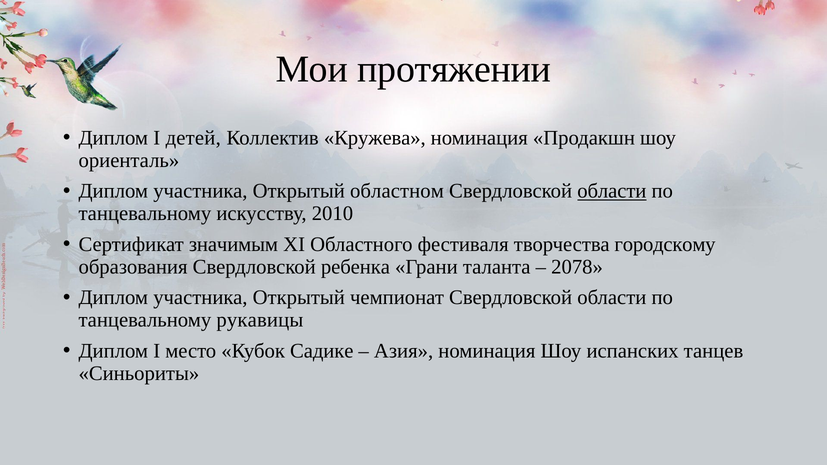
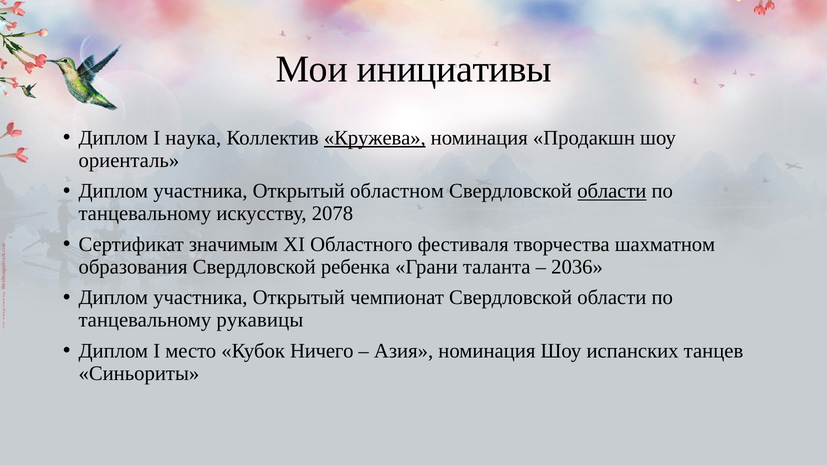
протяжении: протяжении -> инициативы
детей: детей -> наука
Кружева underline: none -> present
2010: 2010 -> 2078
городскому: городскому -> шахматном
2078: 2078 -> 2036
Садике: Садике -> Ничего
